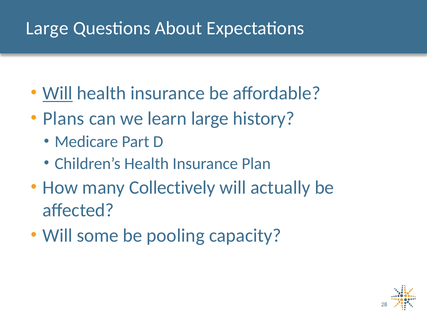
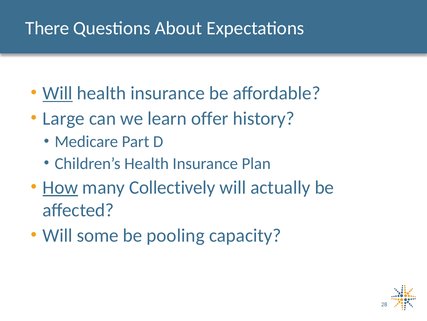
Large at (47, 28): Large -> There
Plans: Plans -> Large
learn large: large -> offer
How underline: none -> present
